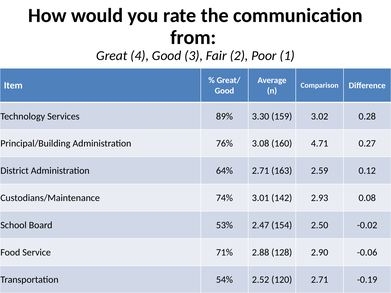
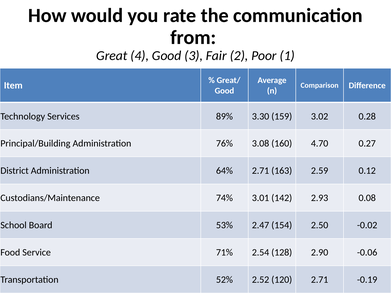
4.71: 4.71 -> 4.70
2.88: 2.88 -> 2.54
54%: 54% -> 52%
